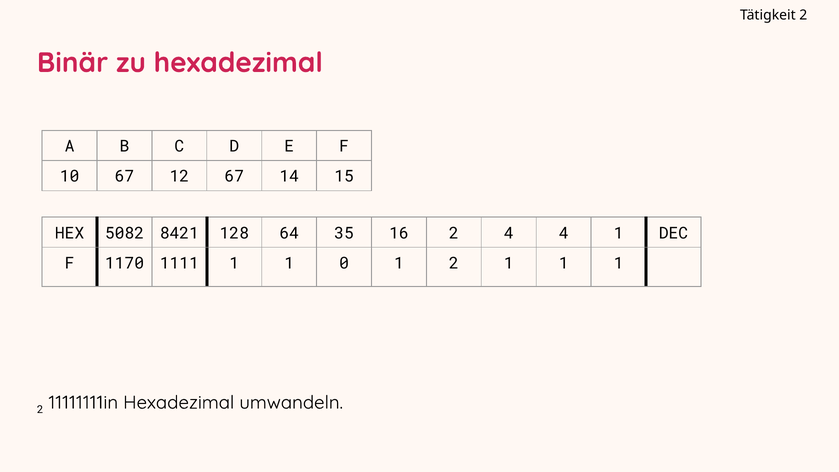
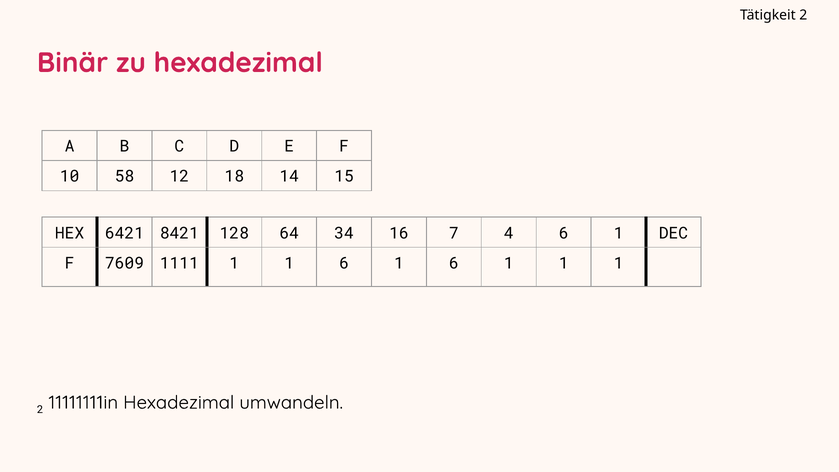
10 67: 67 -> 58
12 67: 67 -> 18
5082: 5082 -> 6421
35: 35 -> 34
16 2: 2 -> 7
4 4: 4 -> 6
1170: 1170 -> 7609
1 1 0: 0 -> 6
2 at (454, 263): 2 -> 6
